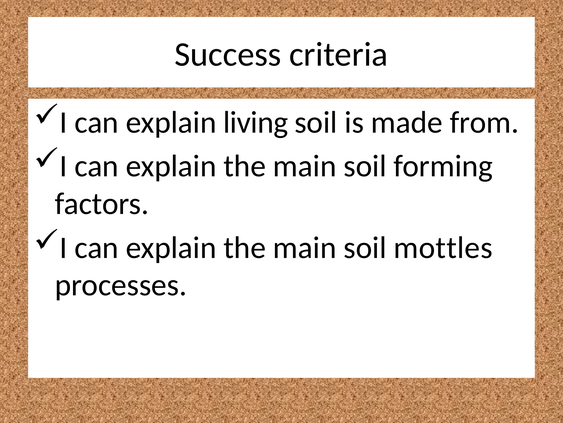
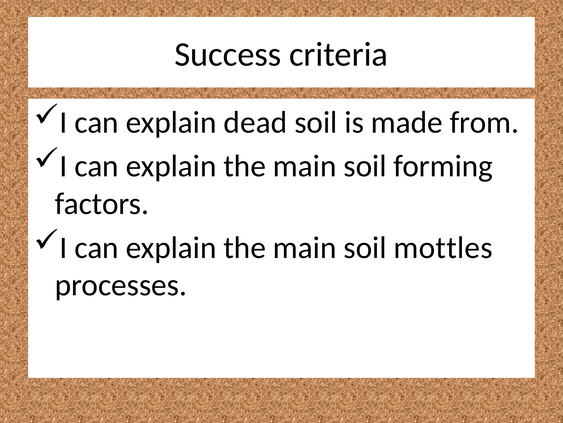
living: living -> dead
